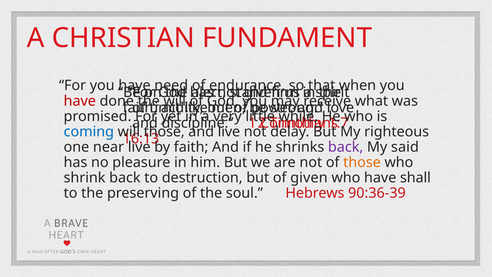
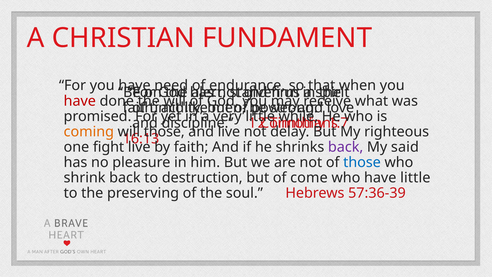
coming colour: blue -> orange
near: near -> fight
those at (362, 162) colour: orange -> blue
of given: given -> come
have shall: shall -> little
90:36-39: 90:36-39 -> 57:36-39
